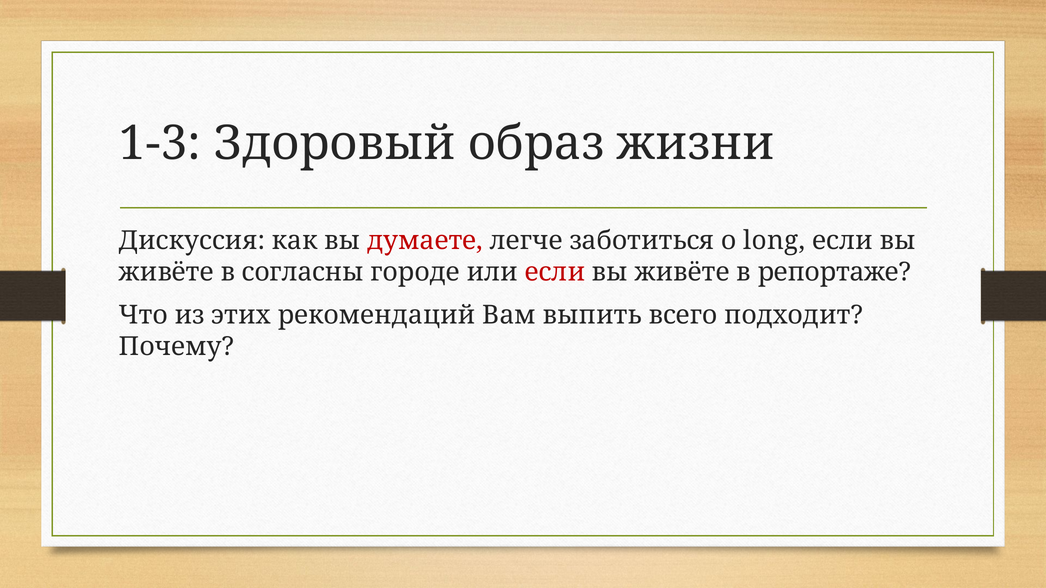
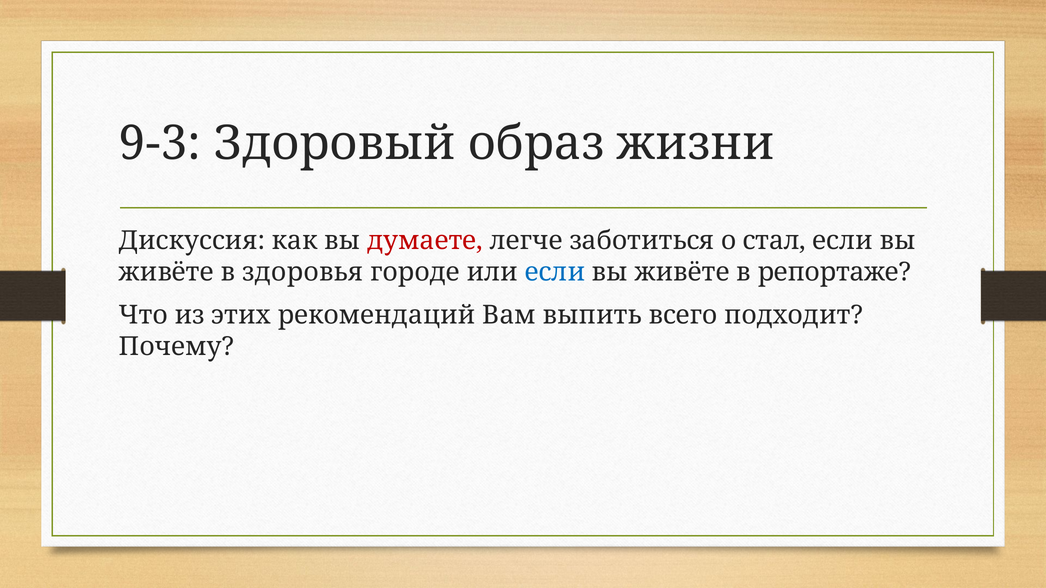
1-3: 1-3 -> 9-3
long: long -> стал
согласны: согласны -> здоровья
если at (555, 272) colour: red -> blue
